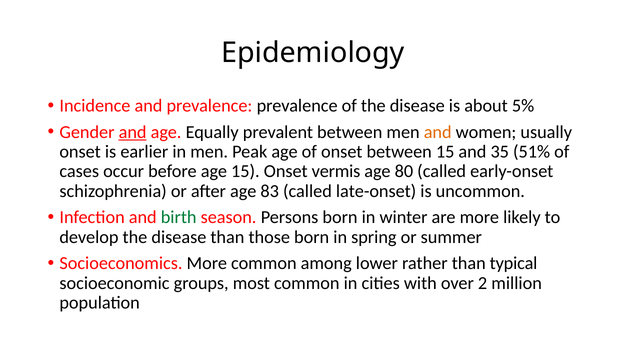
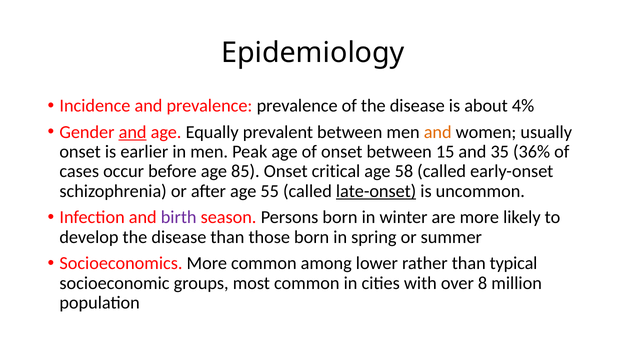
5%: 5% -> 4%
51%: 51% -> 36%
age 15: 15 -> 85
vermis: vermis -> critical
80: 80 -> 58
83: 83 -> 55
late-onset underline: none -> present
birth colour: green -> purple
2: 2 -> 8
